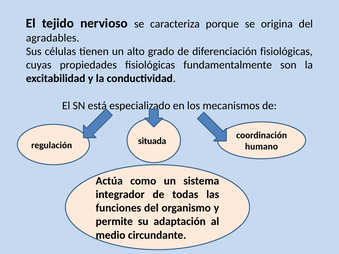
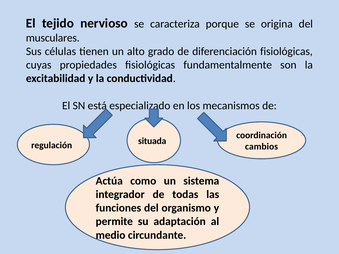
agradables: agradables -> musculares
humano: humano -> cambios
